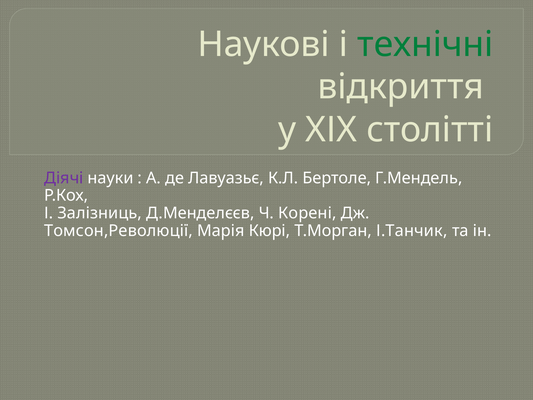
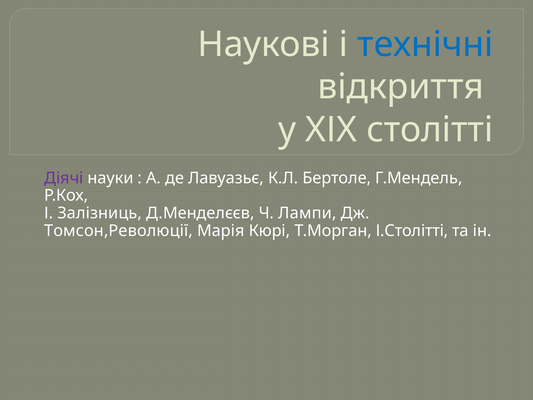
технічні colour: green -> blue
Корені: Корені -> Лампи
І.Танчик: І.Танчик -> І.Столітті
